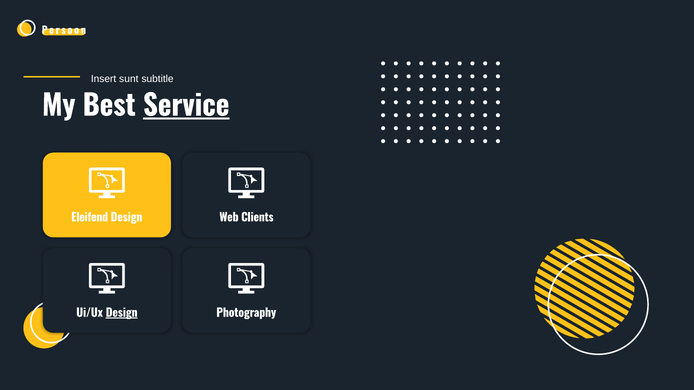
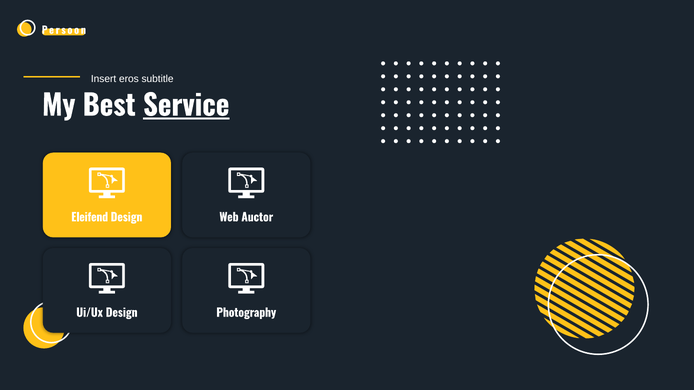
sunt: sunt -> eros
Clients: Clients -> Auctor
Design at (122, 313) underline: present -> none
